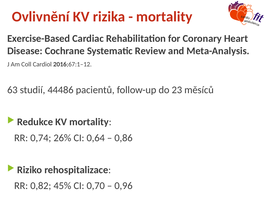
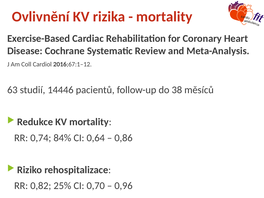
44486: 44486 -> 14446
23: 23 -> 38
26%: 26% -> 84%
45%: 45% -> 25%
